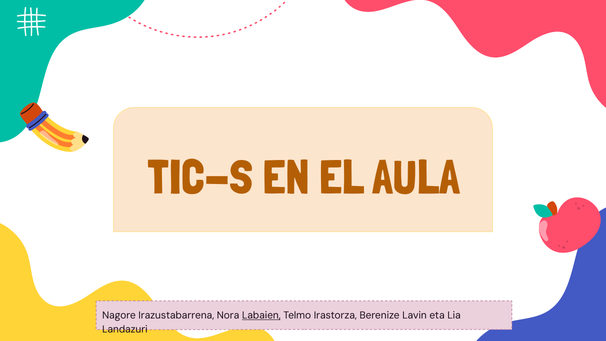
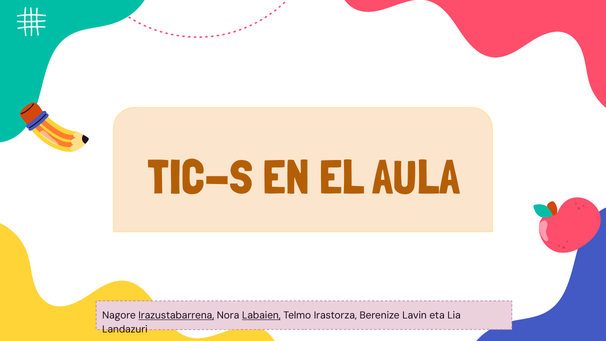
Irazustabarrena underline: none -> present
